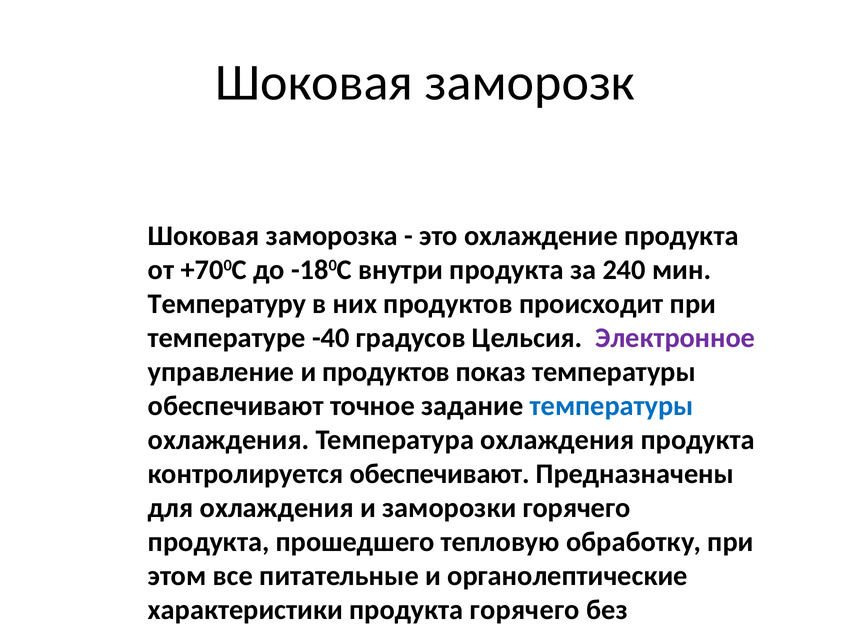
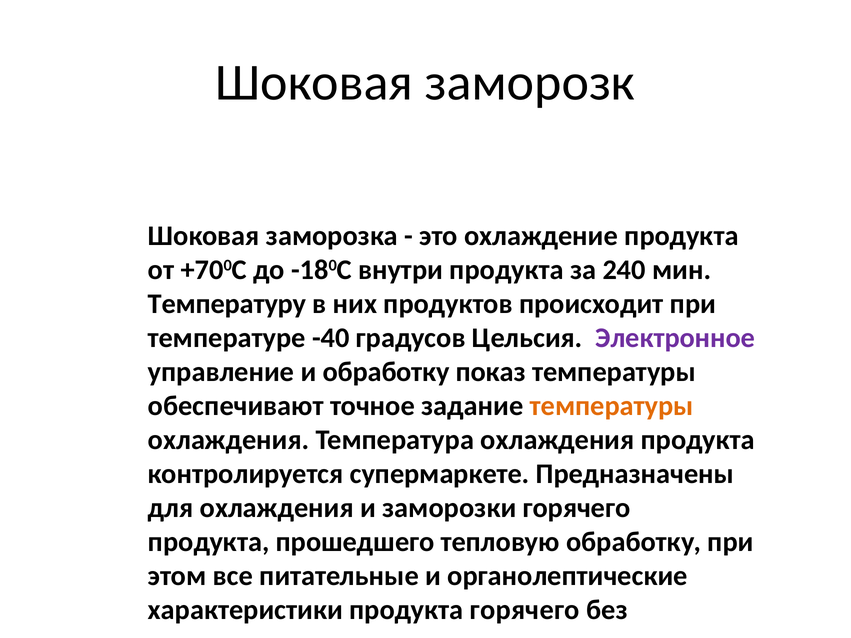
и продуктов: продуктов -> обработку
температуры at (612, 406) colour: blue -> orange
контролируется обеспечивают: обеспечивают -> супермаркете
